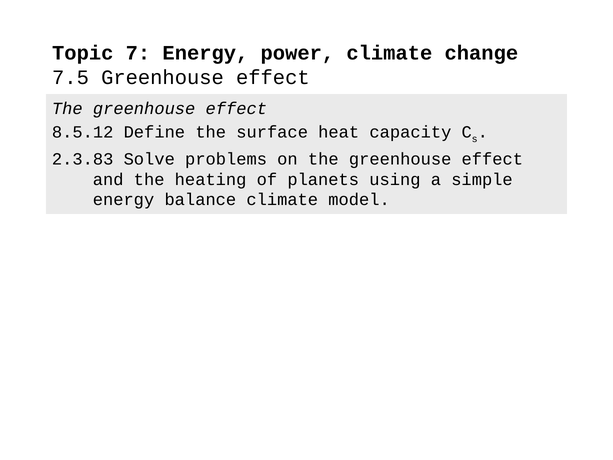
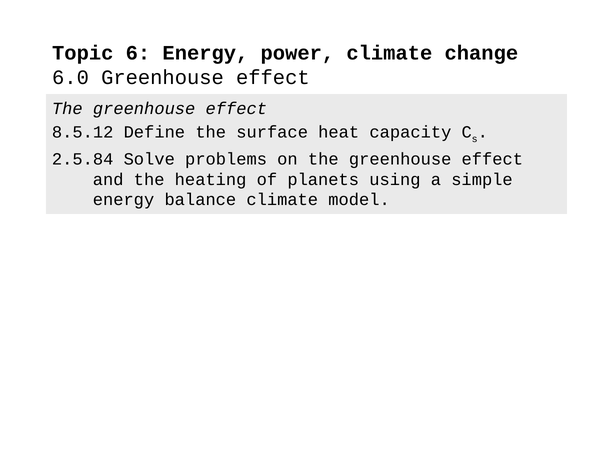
7: 7 -> 6
7.5: 7.5 -> 6.0
2.3.83: 2.3.83 -> 2.5.84
